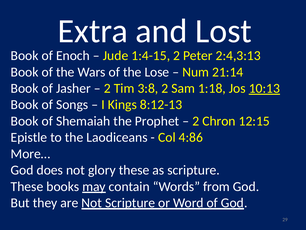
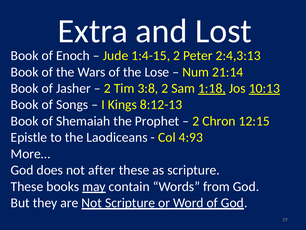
1:18 underline: none -> present
4:86: 4:86 -> 4:93
glory: glory -> after
